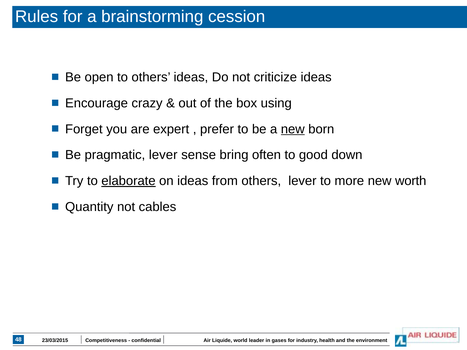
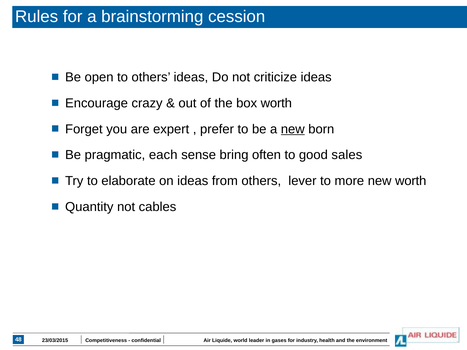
box using: using -> worth
pragmatic lever: lever -> each
down: down -> sales
elaborate underline: present -> none
